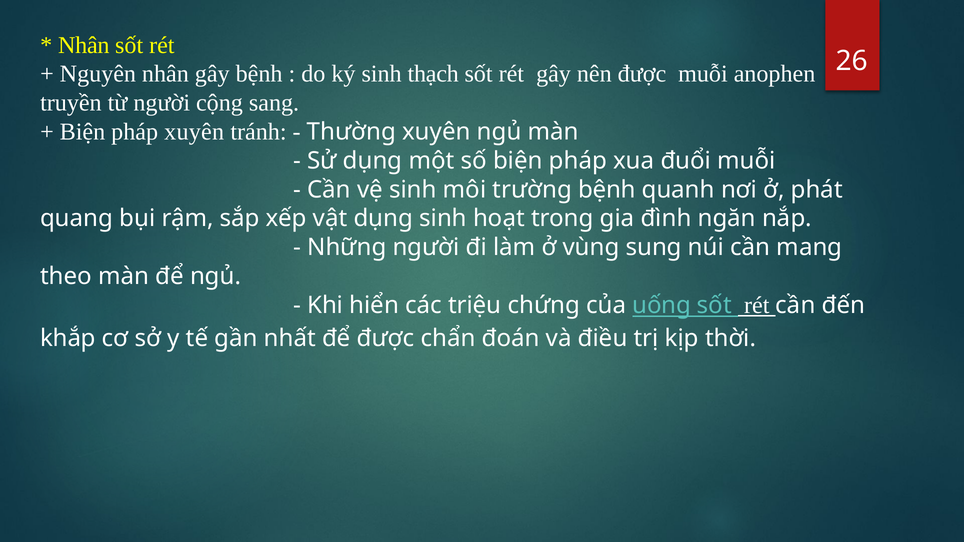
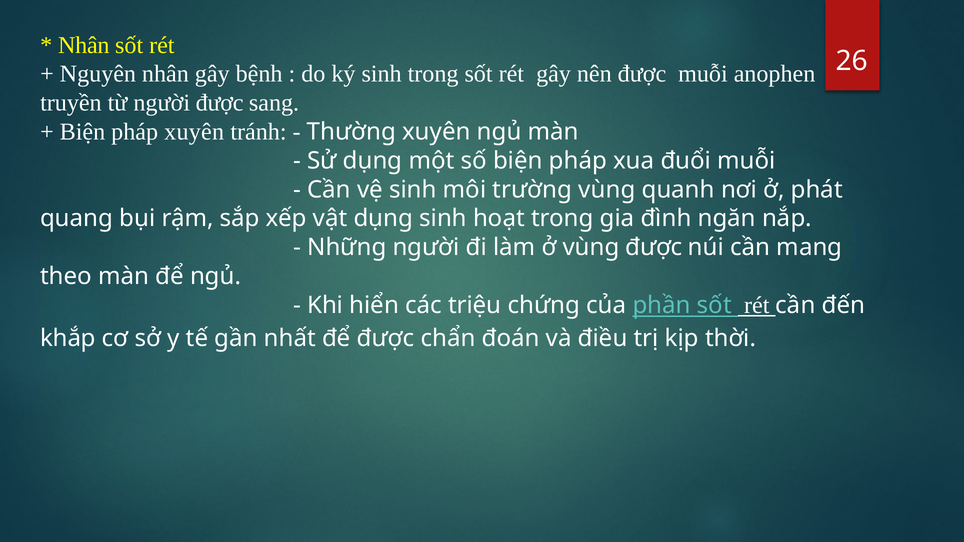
thạch: thạch -> trong
người cộng: cộng -> được
trường bệnh: bệnh -> vùng
vùng sung: sung -> được
uống: uống -> phần
